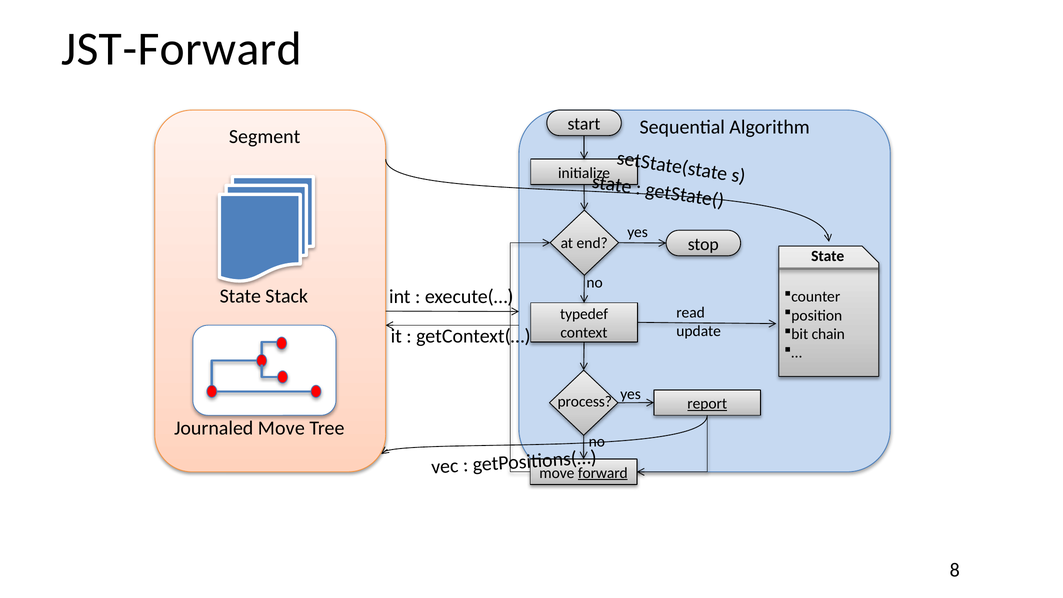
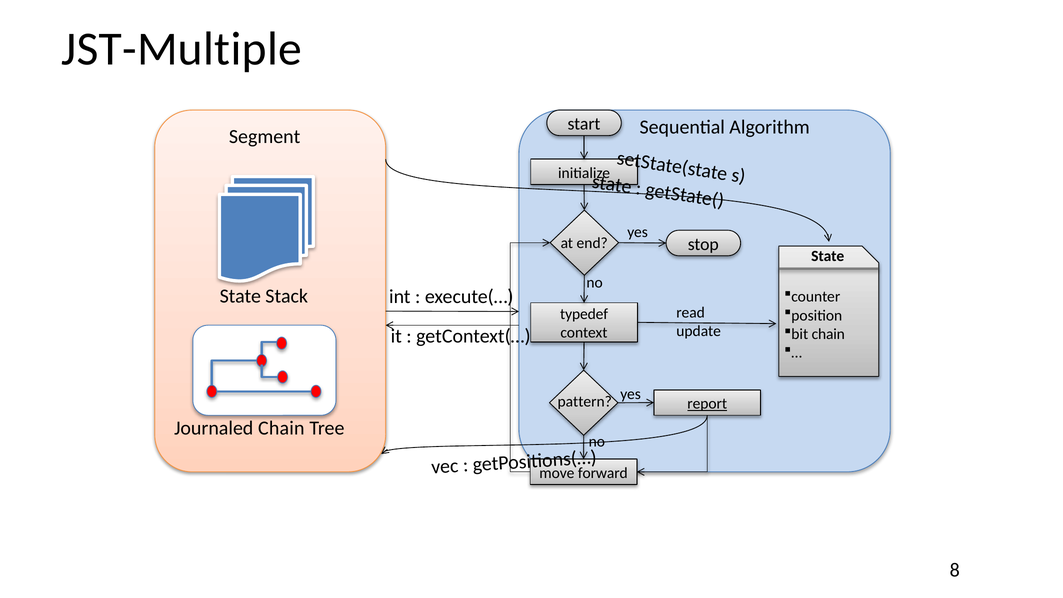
JST-Forward: JST-Forward -> JST-Multiple
process: process -> pattern
Journaled Move: Move -> Chain
forward underline: present -> none
